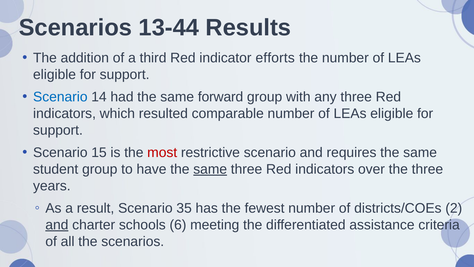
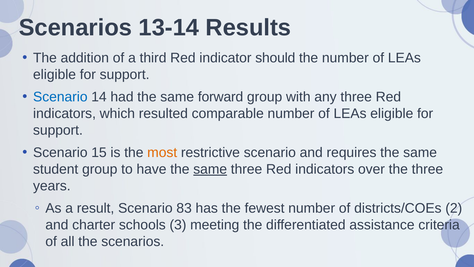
13-44: 13-44 -> 13-14
efforts: efforts -> should
most colour: red -> orange
35: 35 -> 83
and at (57, 225) underline: present -> none
6: 6 -> 3
